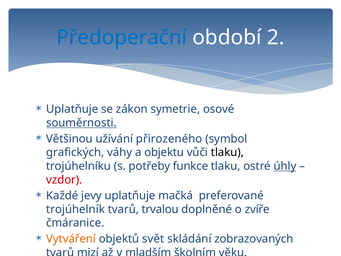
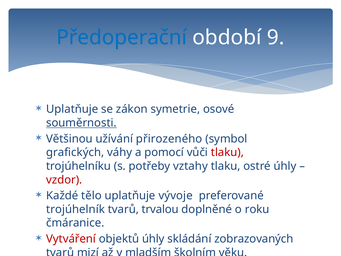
2: 2 -> 9
objektu: objektu -> pomocí
tlaku at (227, 152) colour: black -> red
funkce: funkce -> vztahy
úhly at (285, 166) underline: present -> none
jevy: jevy -> tělo
mačká: mačká -> vývoje
zvíře: zvíře -> roku
Vytváření colour: orange -> red
objektů svět: svět -> úhly
